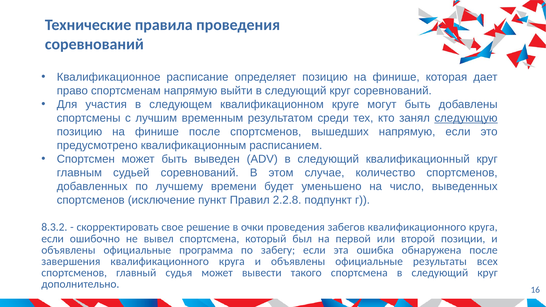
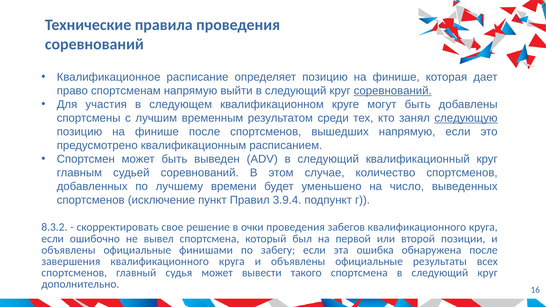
соревнований at (393, 91) underline: none -> present
2.2.8: 2.2.8 -> 3.9.4
программа: программа -> финишами
